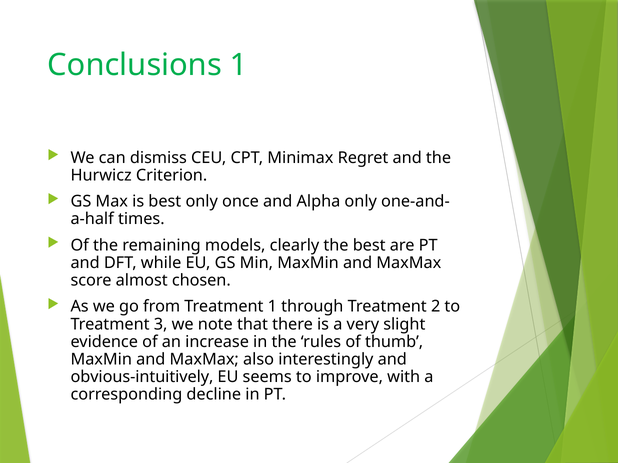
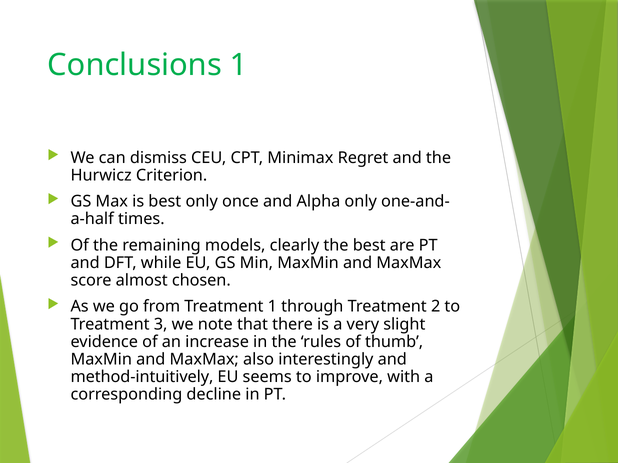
obvious-intuitively: obvious-intuitively -> method-intuitively
